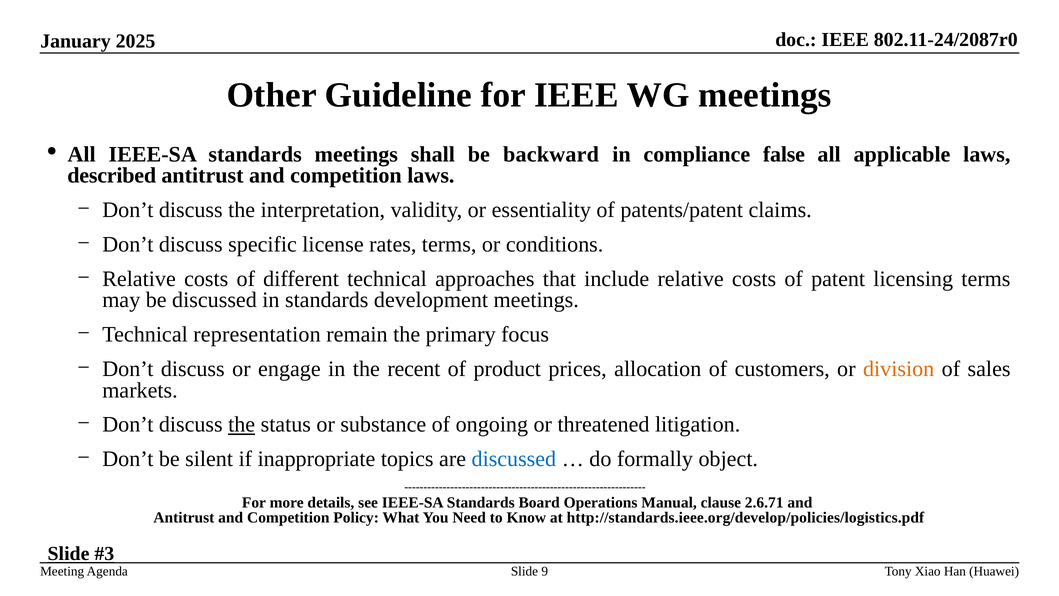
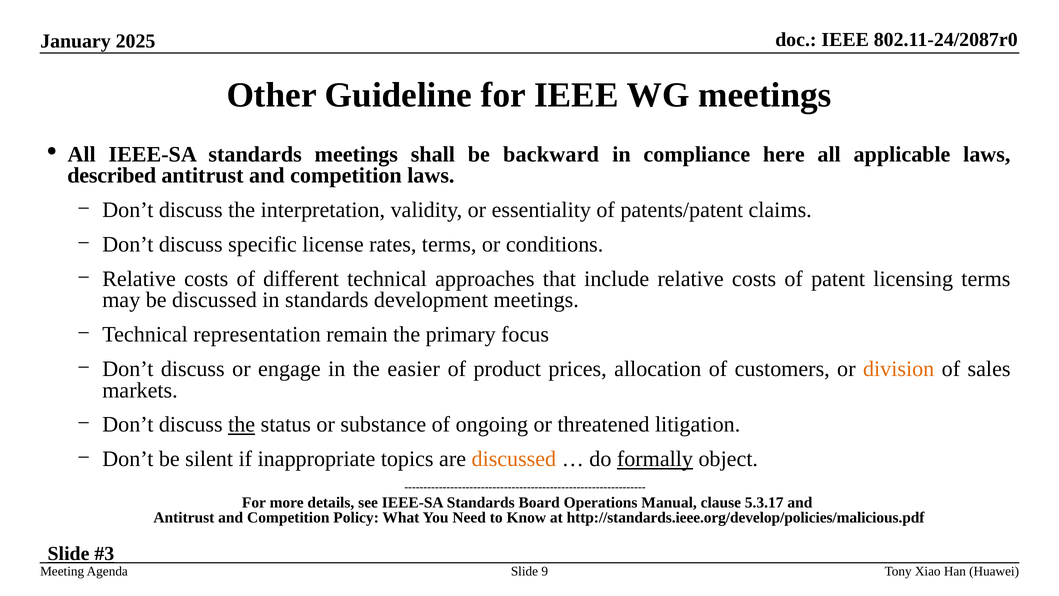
false: false -> here
recent: recent -> easier
discussed at (514, 459) colour: blue -> orange
formally underline: none -> present
2.6.71: 2.6.71 -> 5.3.17
http://standards.ieee.org/develop/policies/logistics.pdf: http://standards.ieee.org/develop/policies/logistics.pdf -> http://standards.ieee.org/develop/policies/malicious.pdf
